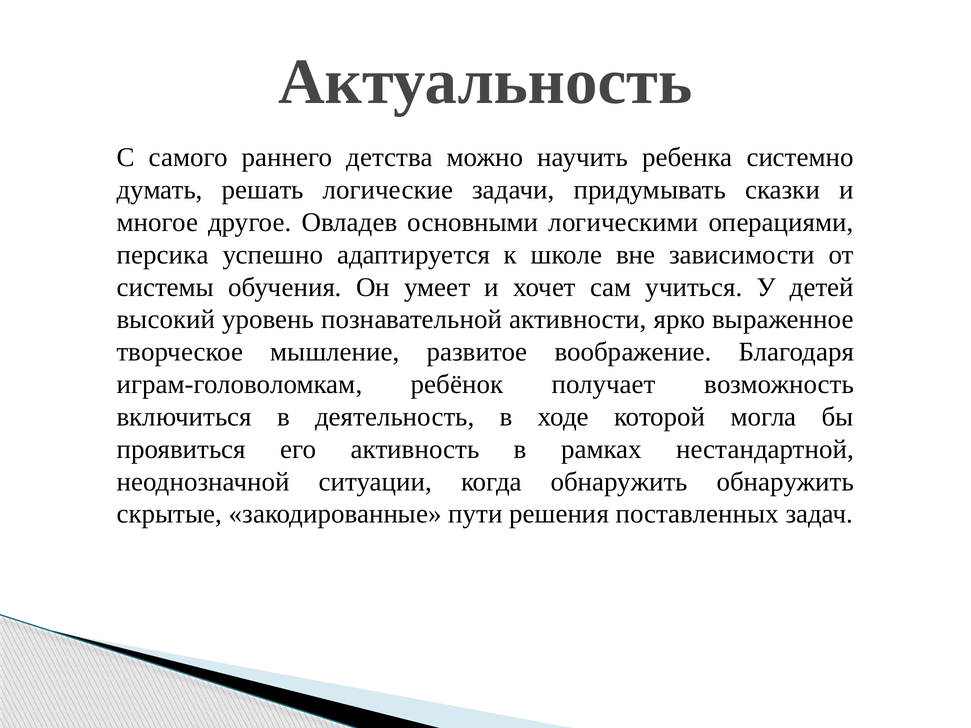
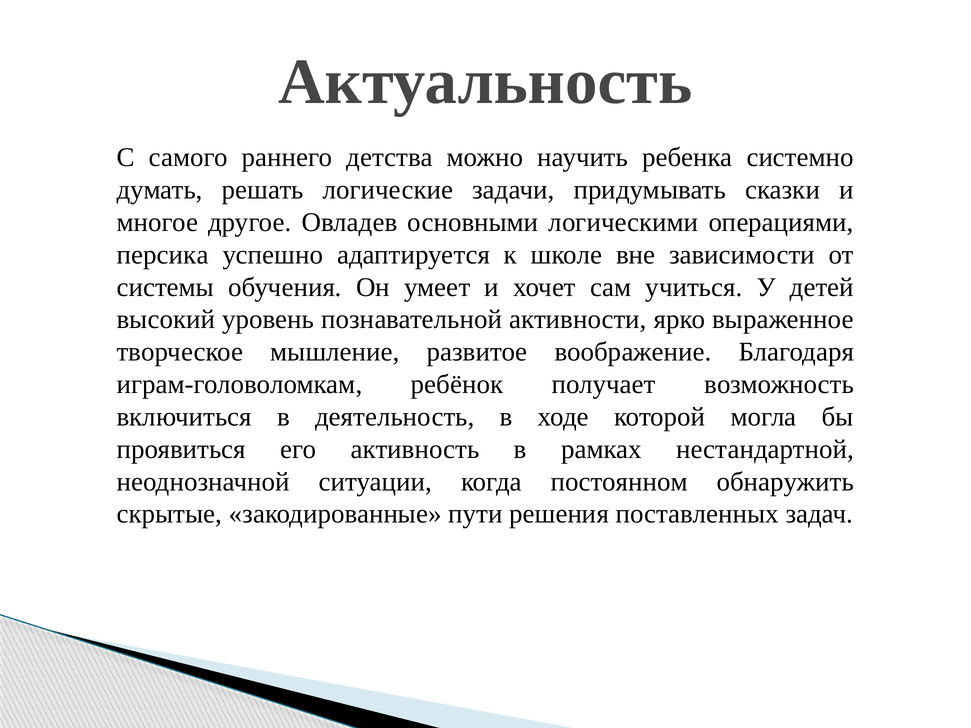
когда обнаружить: обнаружить -> постоянном
